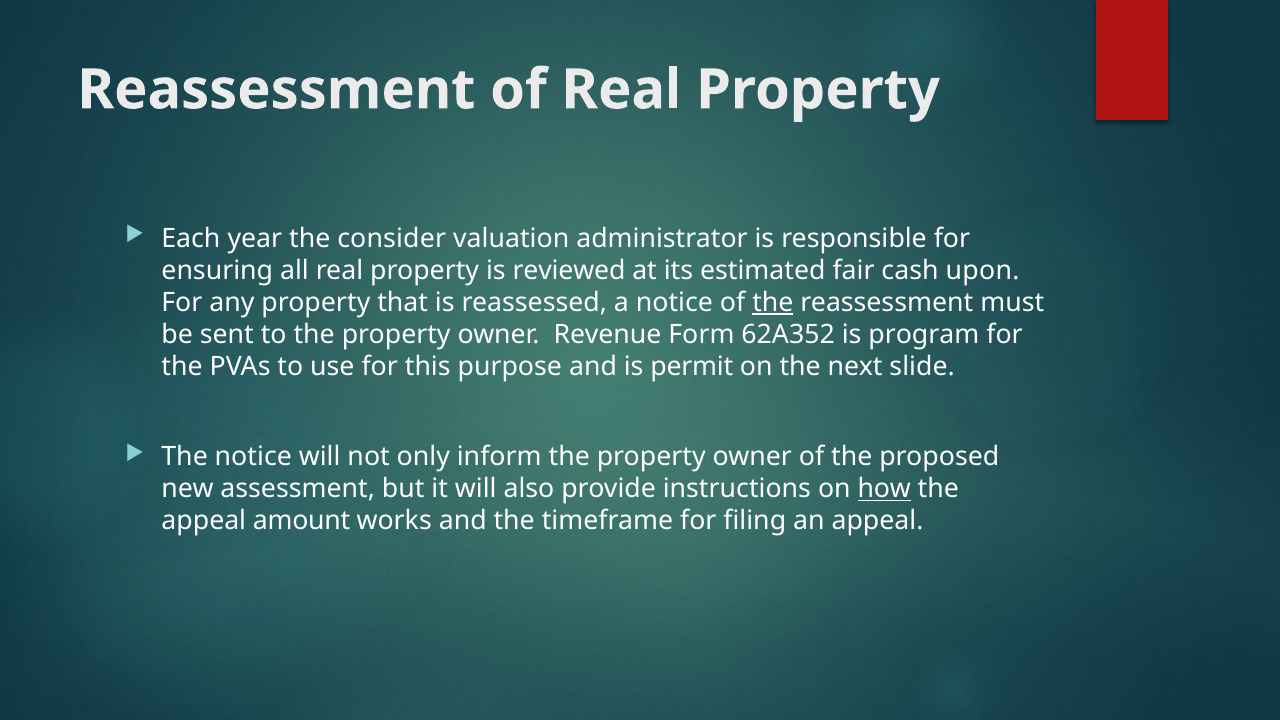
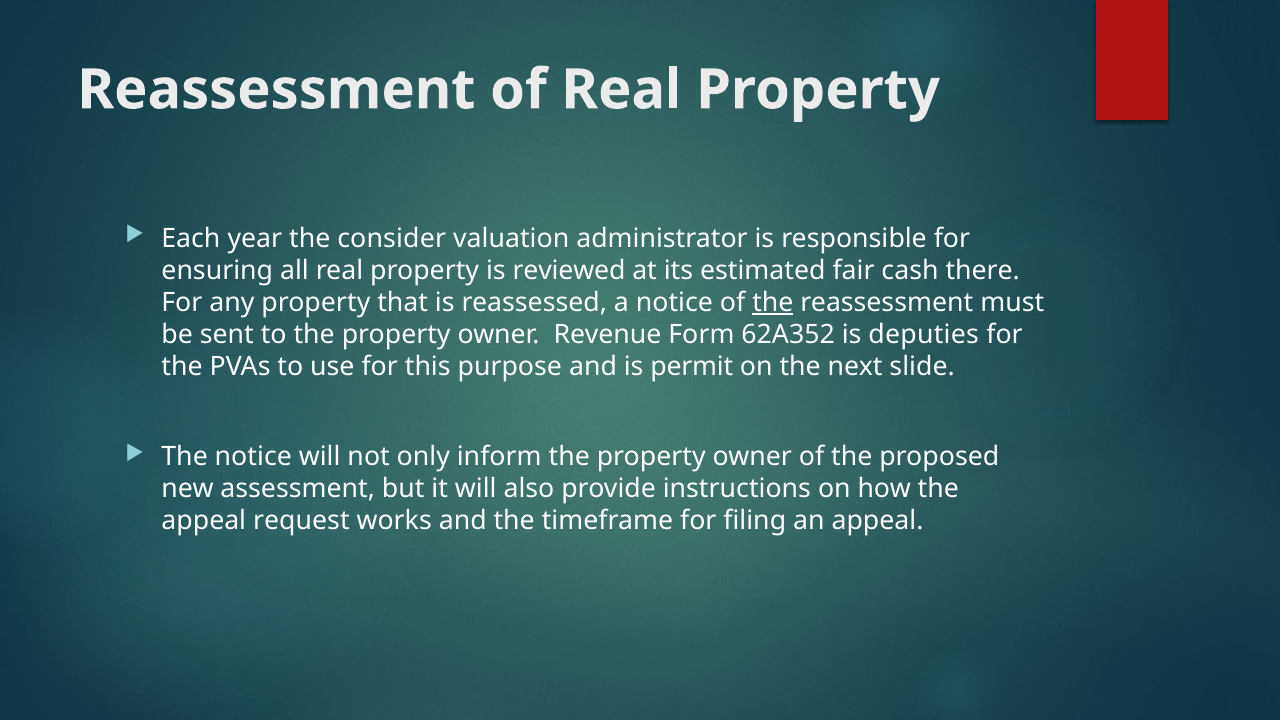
upon: upon -> there
program: program -> deputies
how underline: present -> none
amount: amount -> request
